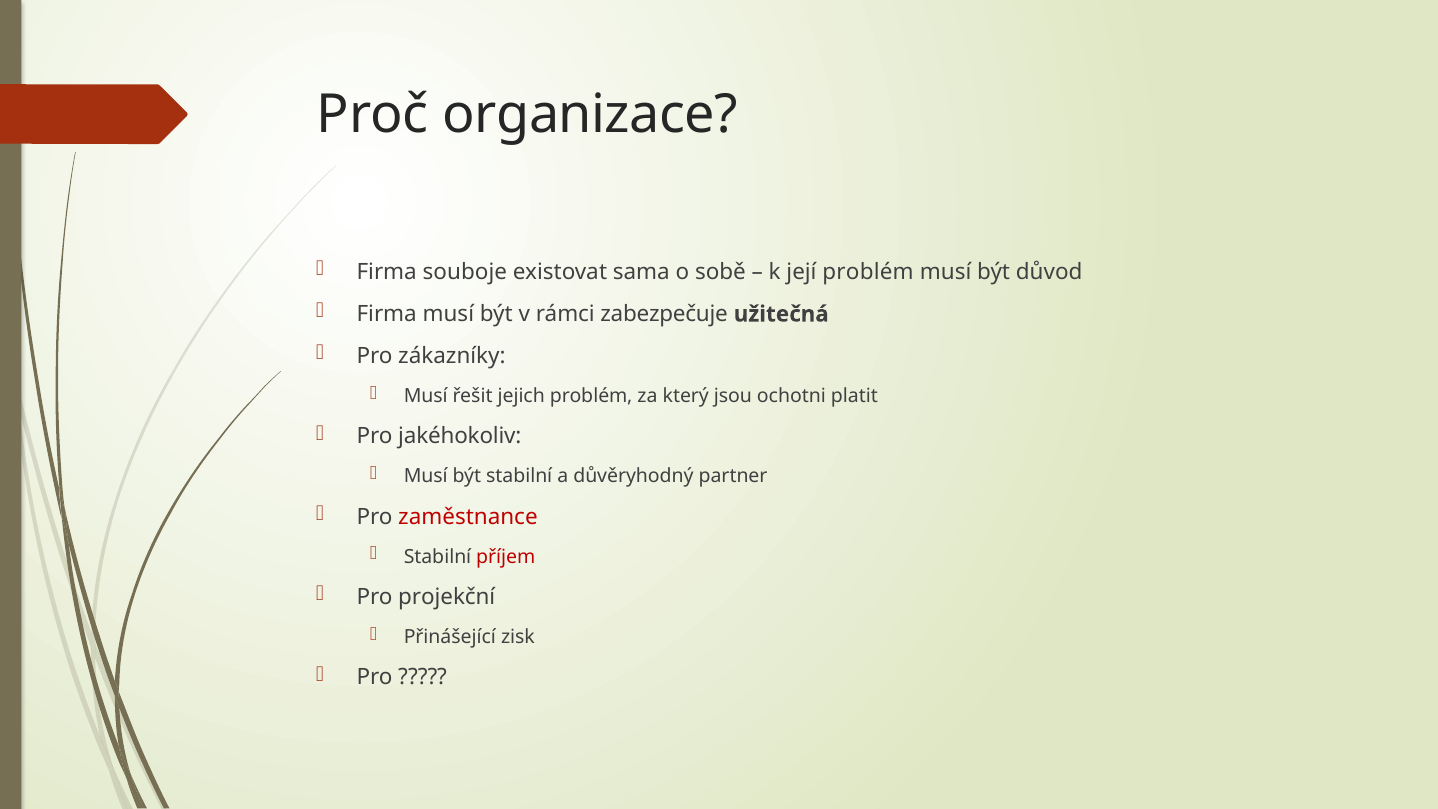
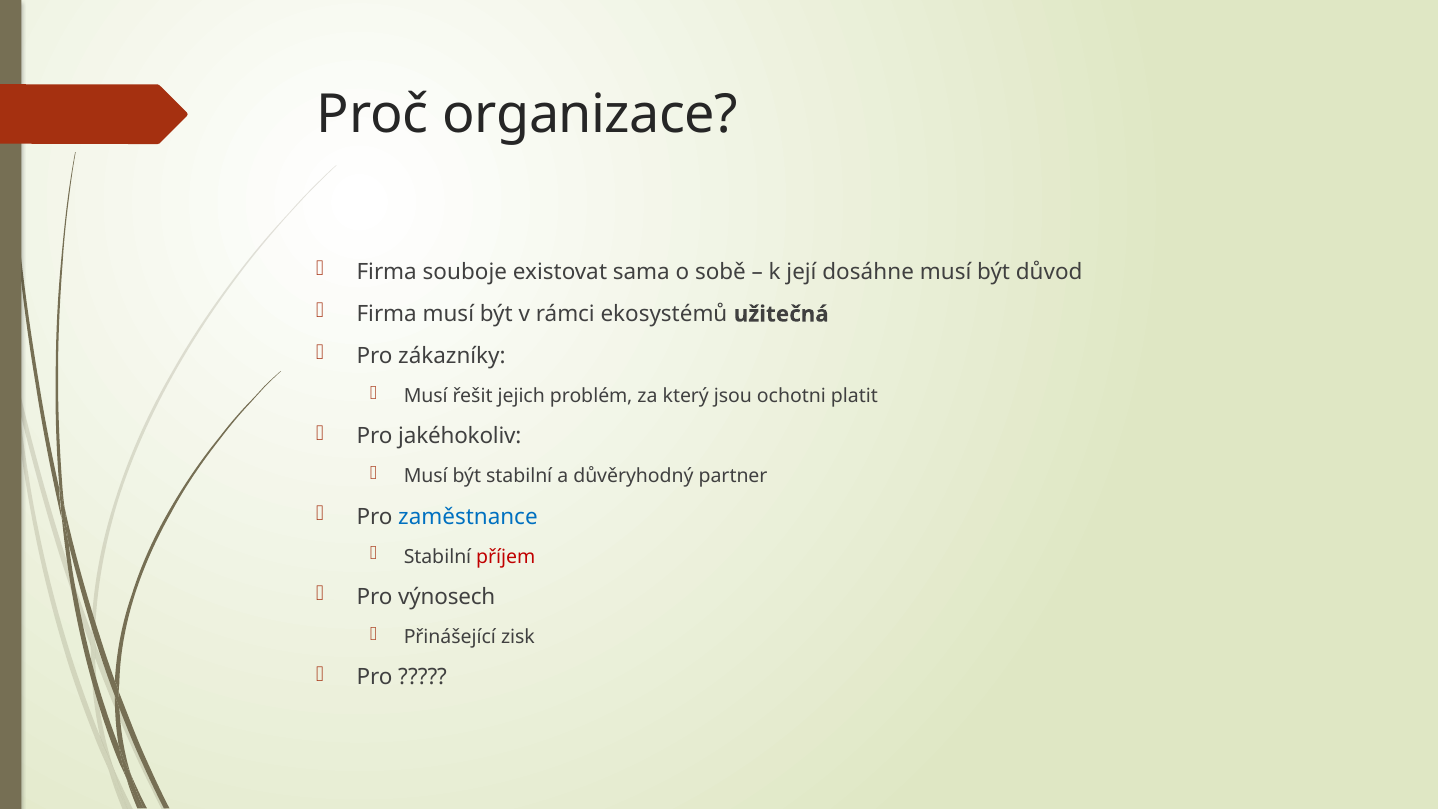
její problém: problém -> dosáhne
zabezpečuje: zabezpečuje -> ekosystémů
zaměstnance colour: red -> blue
projekční: projekční -> výnosech
